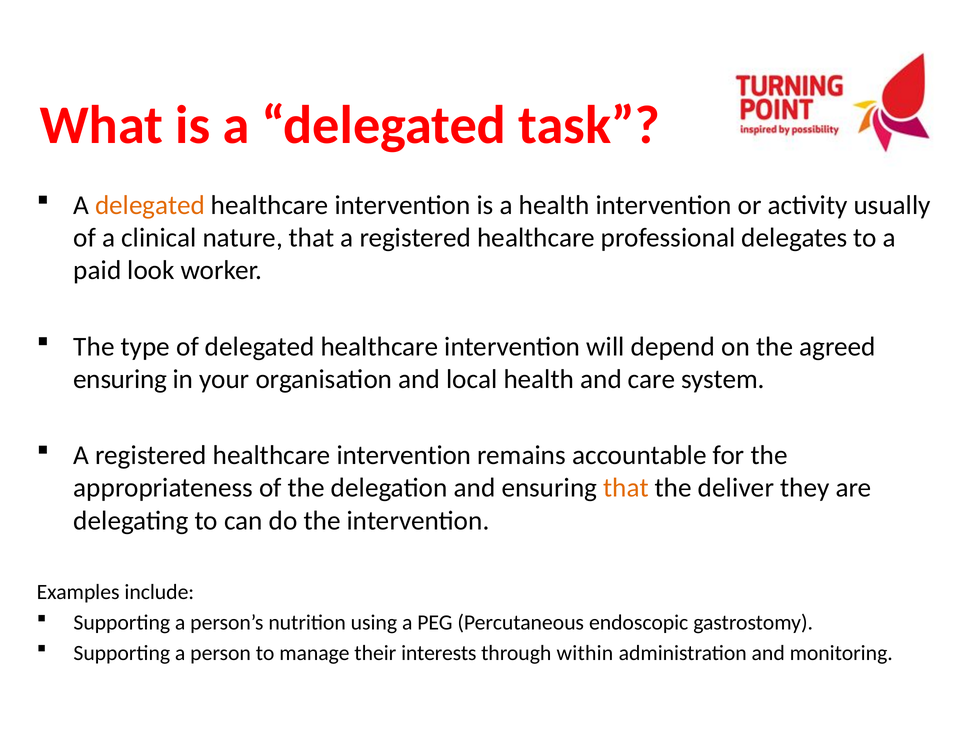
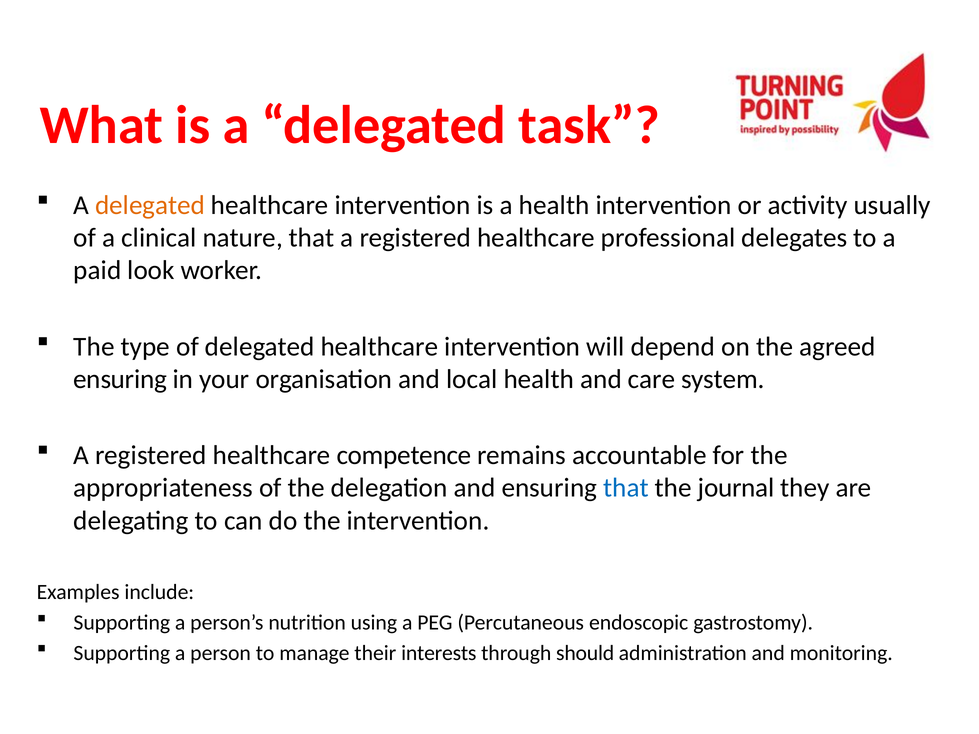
registered healthcare intervention: intervention -> competence
that at (626, 488) colour: orange -> blue
deliver: deliver -> journal
within: within -> should
